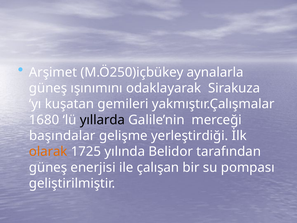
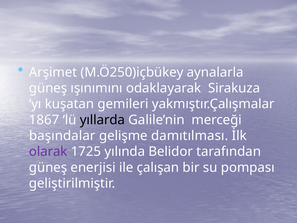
1680: 1680 -> 1867
yerleştirdiği: yerleştirdiği -> damıtılması
olarak colour: orange -> purple
